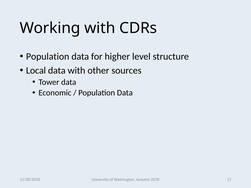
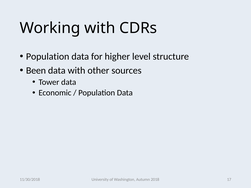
Local: Local -> Been
